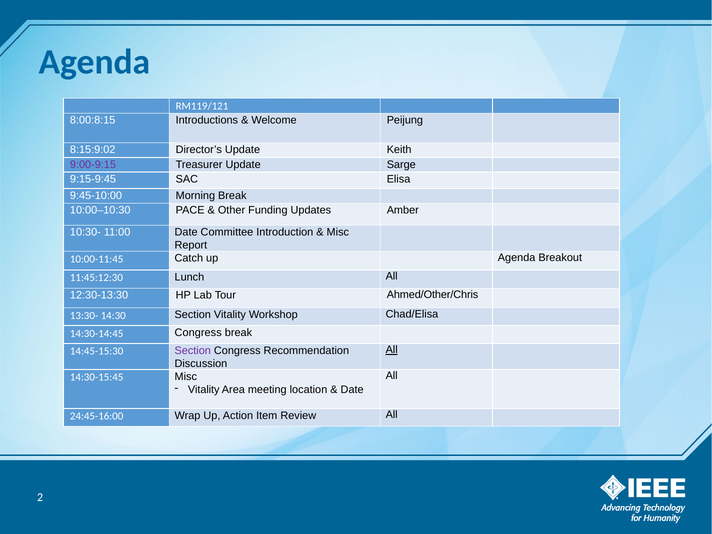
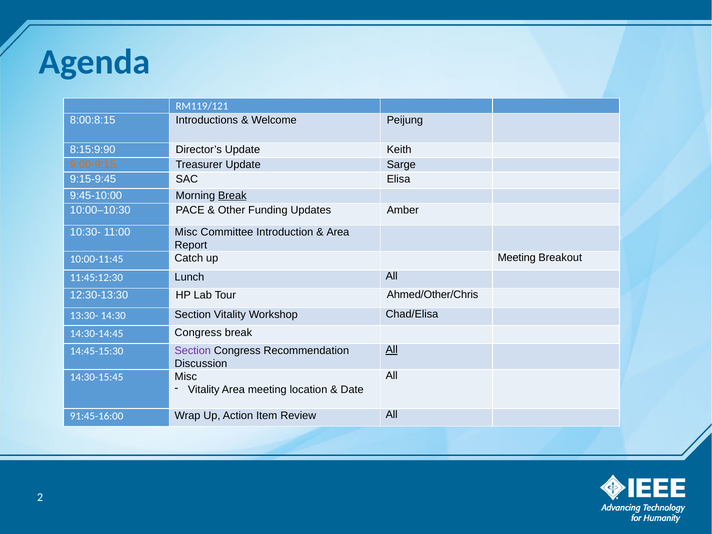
8:15:9:02: 8:15:9:02 -> 8:15:9:90
9:00-9:15 colour: purple -> orange
Break at (232, 195) underline: none -> present
11:00 Date: Date -> Misc
Misc at (338, 232): Misc -> Area
up Agenda: Agenda -> Meeting
24:45-16:00: 24:45-16:00 -> 91:45-16:00
